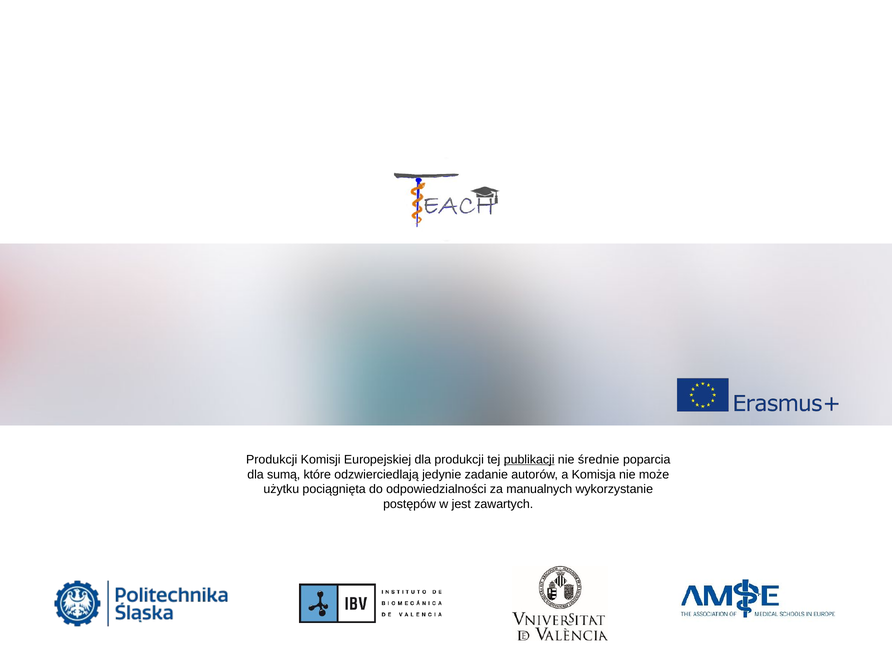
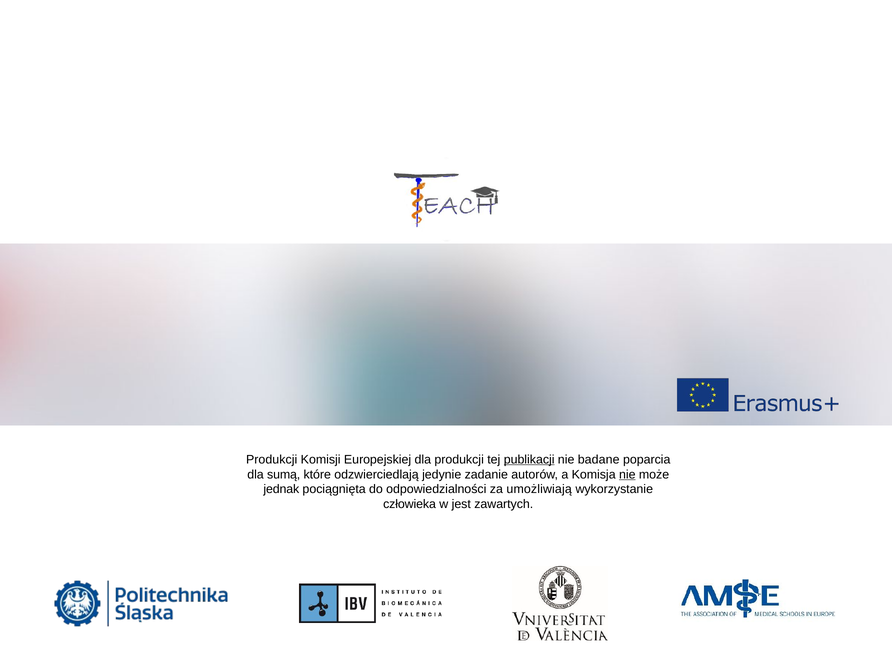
średnie: średnie -> badane
nie at (627, 474) underline: none -> present
użytku: użytku -> jednak
manualnych: manualnych -> umożliwiają
postępów: postępów -> człowieka
